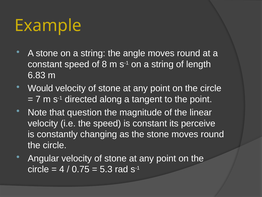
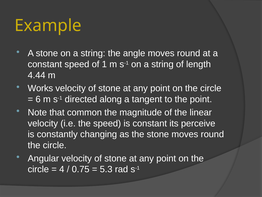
8: 8 -> 1
6.83: 6.83 -> 4.44
Would: Would -> Works
7: 7 -> 6
question: question -> common
